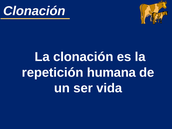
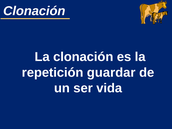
humana: humana -> guardar
